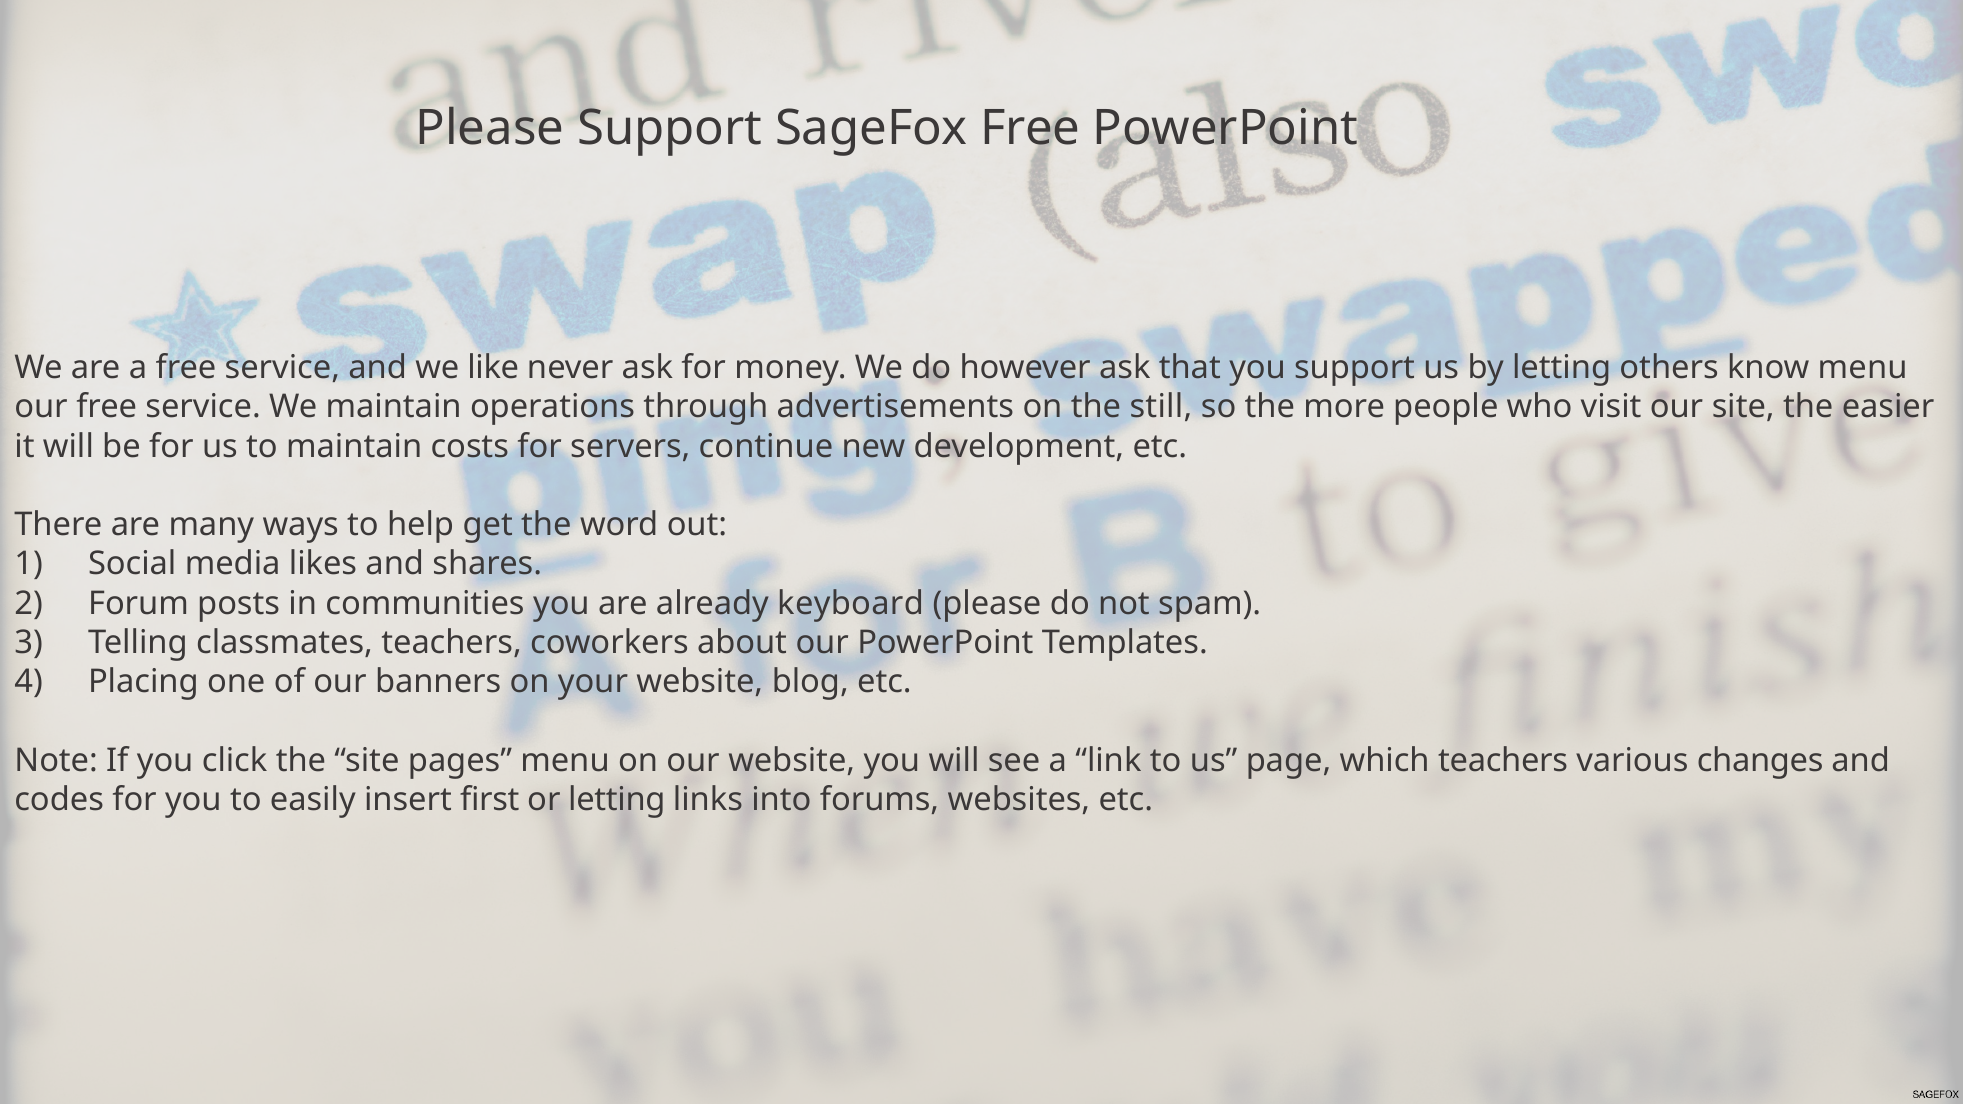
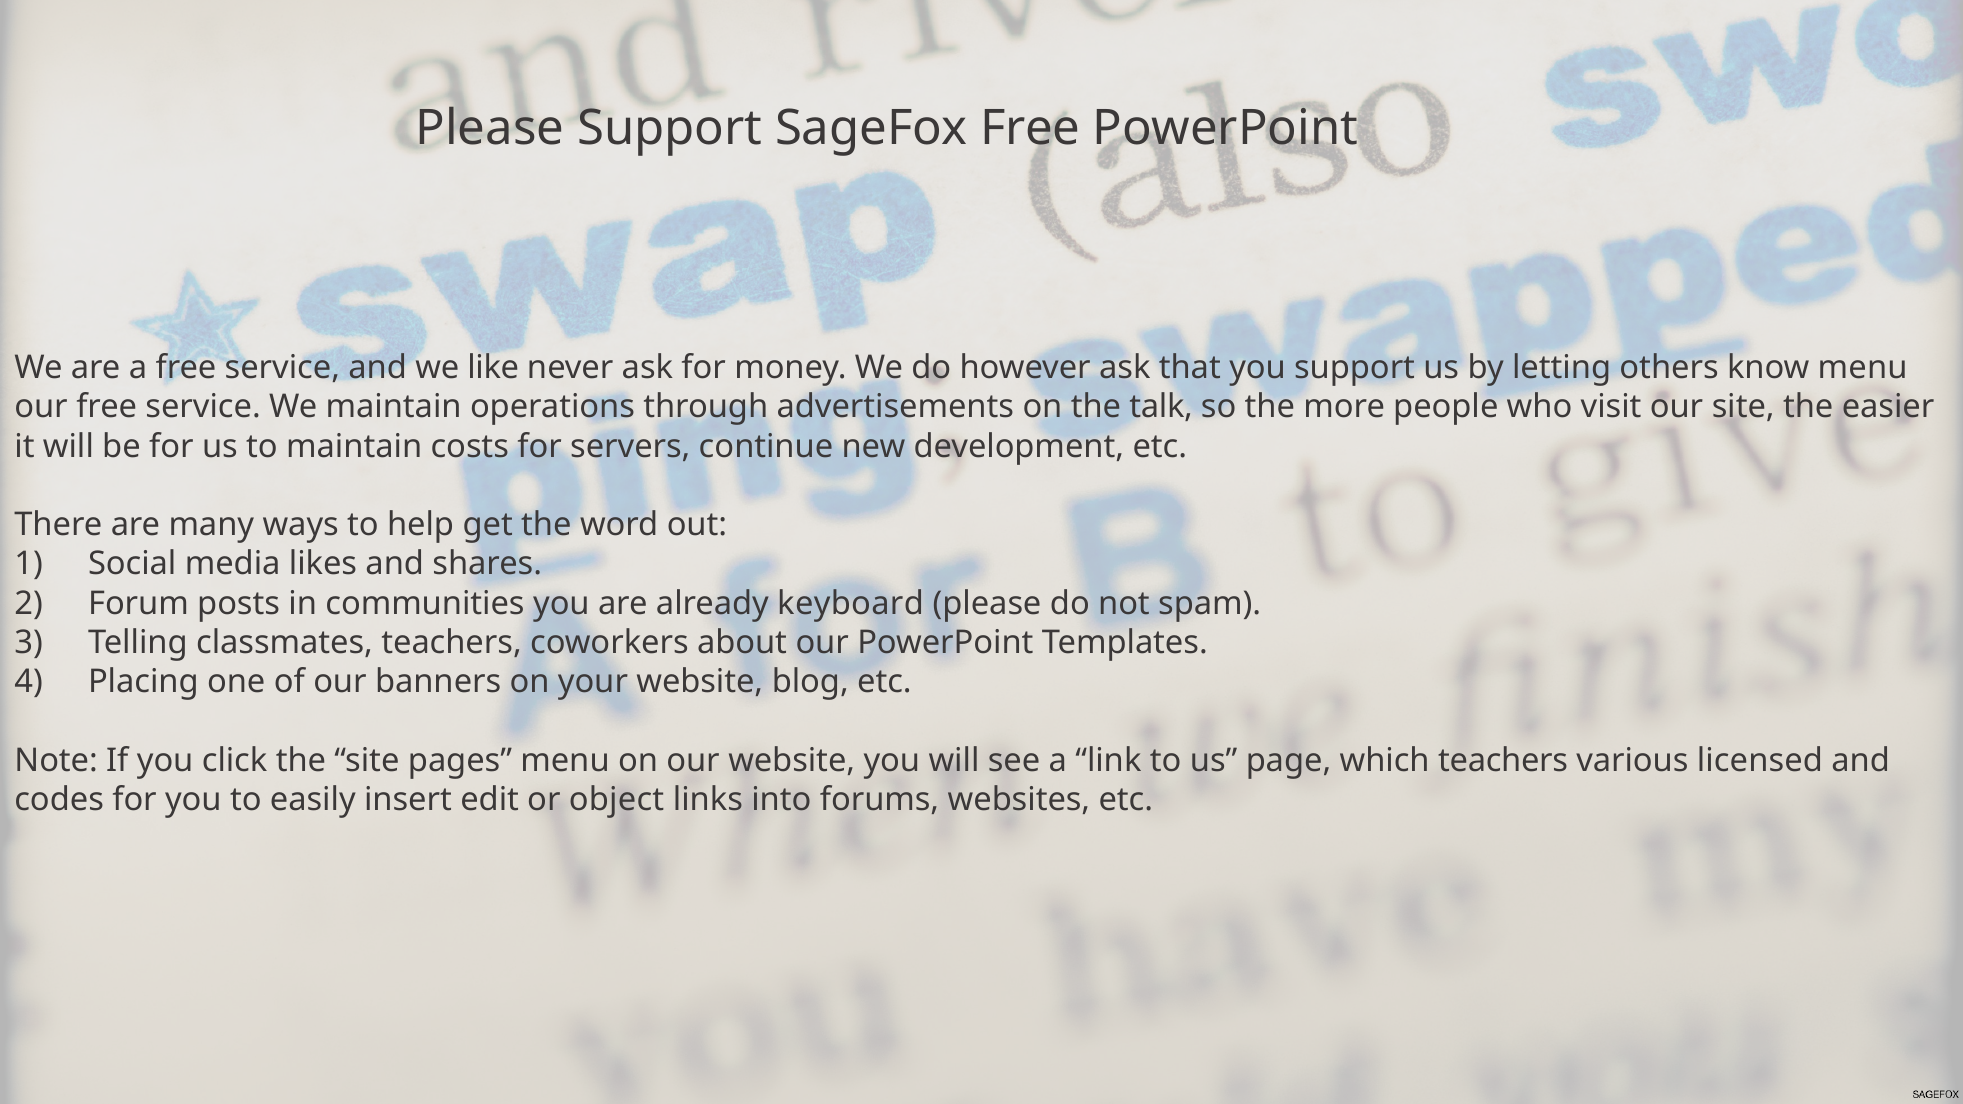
still: still -> talk
changes: changes -> licensed
first: first -> edit
or letting: letting -> object
